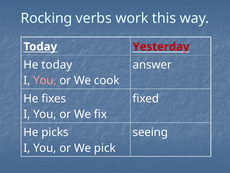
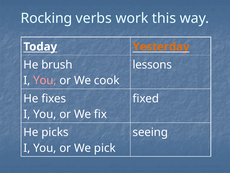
Yesterday colour: red -> orange
He today: today -> brush
answer: answer -> lessons
